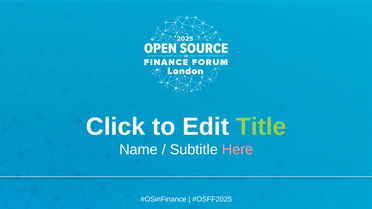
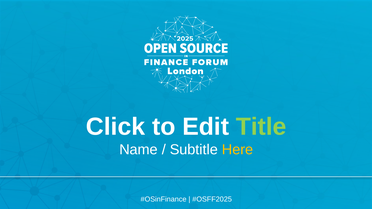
Here colour: pink -> yellow
